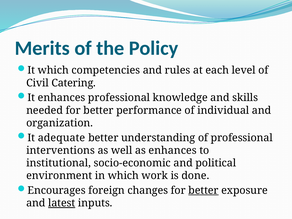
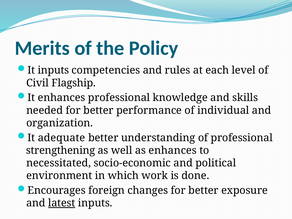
It which: which -> inputs
Catering: Catering -> Flagship
interventions: interventions -> strengthening
institutional: institutional -> necessitated
better at (203, 190) underline: present -> none
